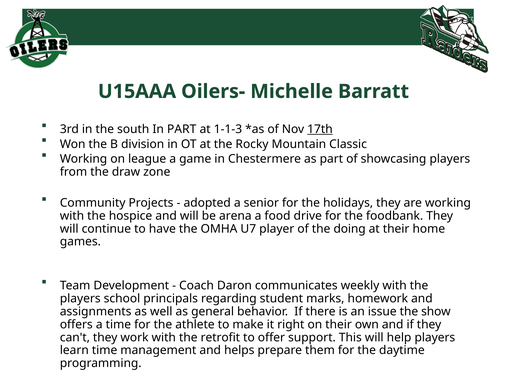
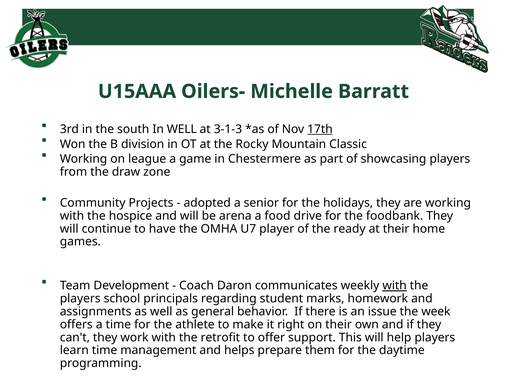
In PART: PART -> WELL
1-1-3: 1-1-3 -> 3-1-3
doing: doing -> ready
with at (395, 286) underline: none -> present
show: show -> week
